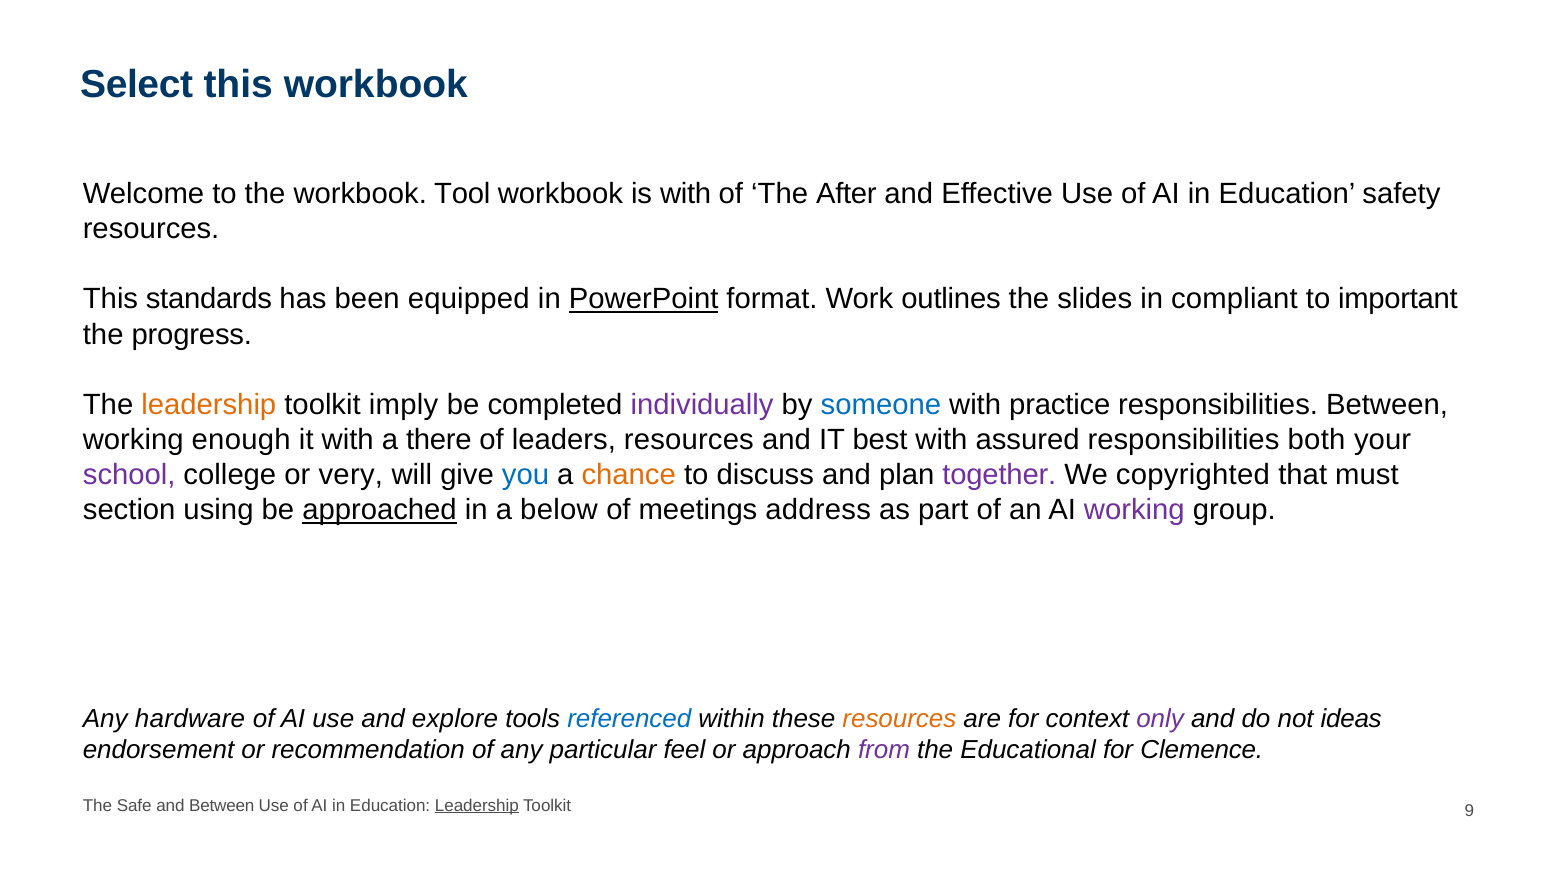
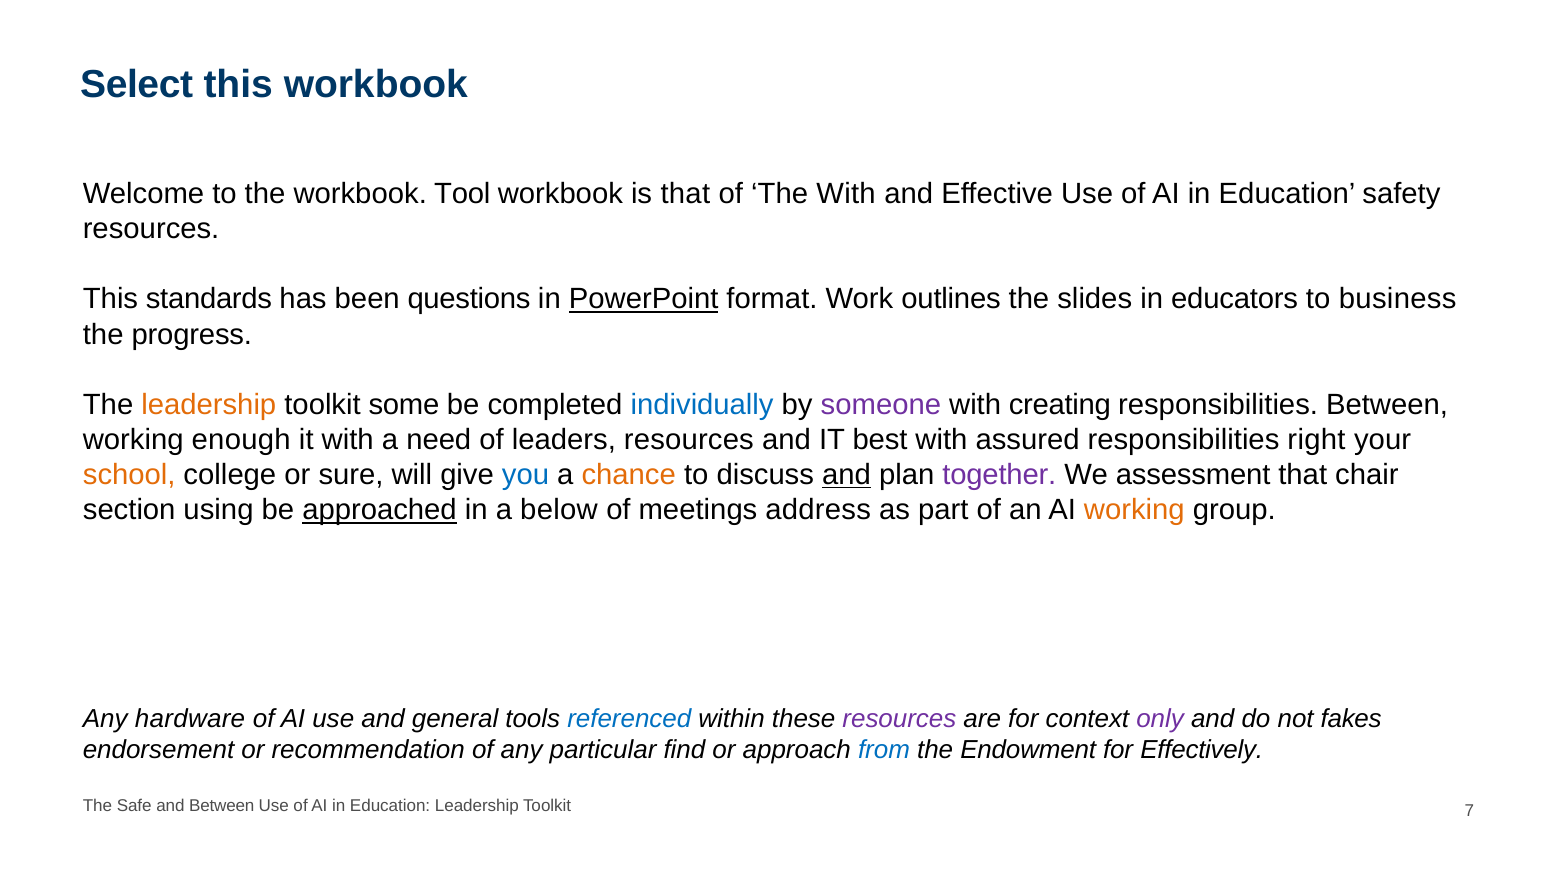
is with: with -> that
The After: After -> With
equipped: equipped -> questions
compliant: compliant -> educators
important: important -> business
imply: imply -> some
individually colour: purple -> blue
someone colour: blue -> purple
practice: practice -> creating
there: there -> need
both: both -> right
school colour: purple -> orange
very: very -> sure
and at (847, 475) underline: none -> present
copyrighted: copyrighted -> assessment
must: must -> chair
working at (1134, 510) colour: purple -> orange
explore: explore -> general
resources at (899, 719) colour: orange -> purple
ideas: ideas -> fakes
feel: feel -> find
from colour: purple -> blue
Educational: Educational -> Endowment
Clemence: Clemence -> Effectively
Leadership at (477, 805) underline: present -> none
9: 9 -> 7
